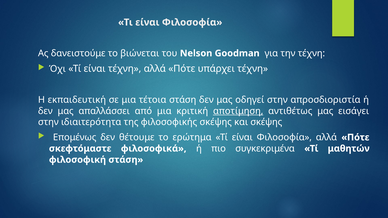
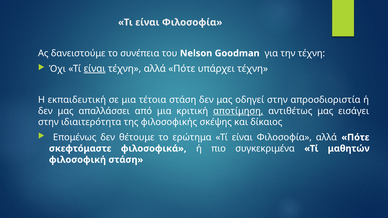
βιώνεται: βιώνεται -> συνέπεια
είναι at (95, 69) underline: none -> present
και σκέψης: σκέψης -> δίκαιος
